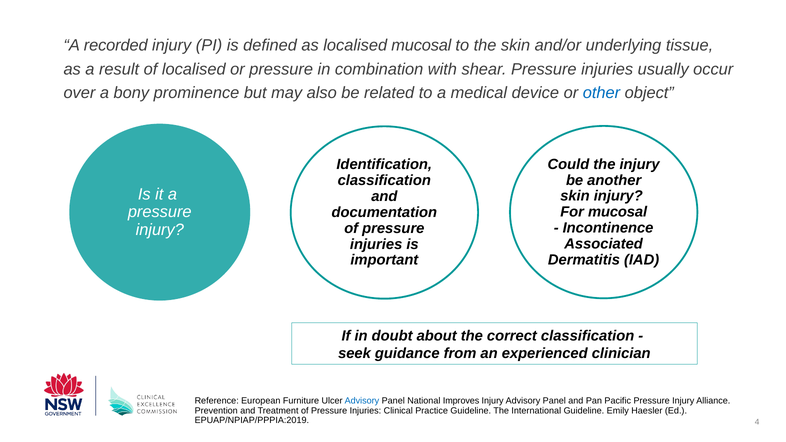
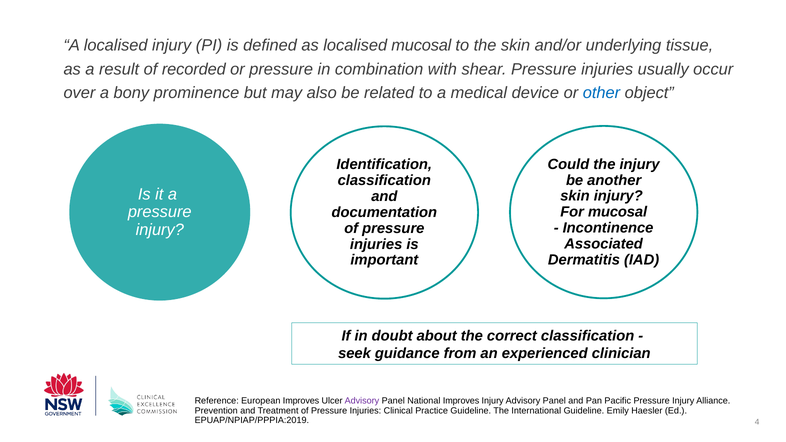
A recorded: recorded -> localised
of localised: localised -> recorded
European Furniture: Furniture -> Improves
Advisory at (362, 401) colour: blue -> purple
